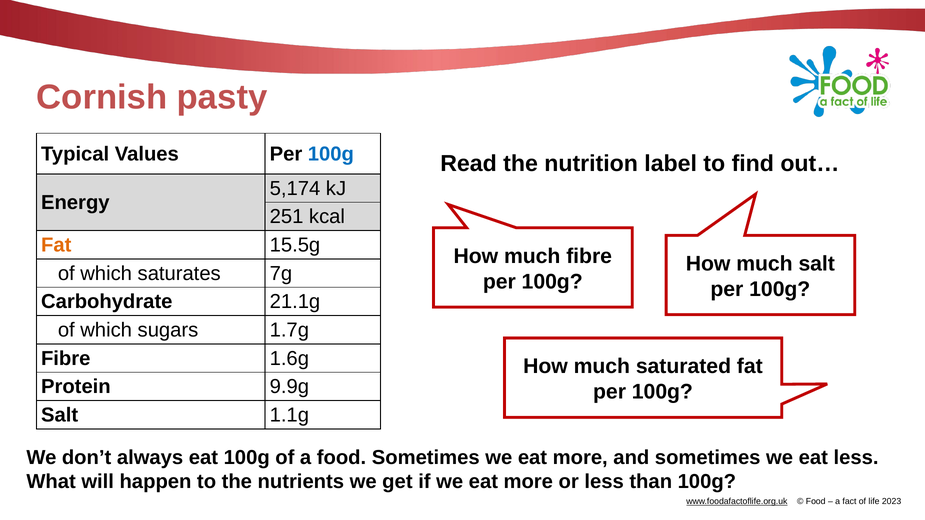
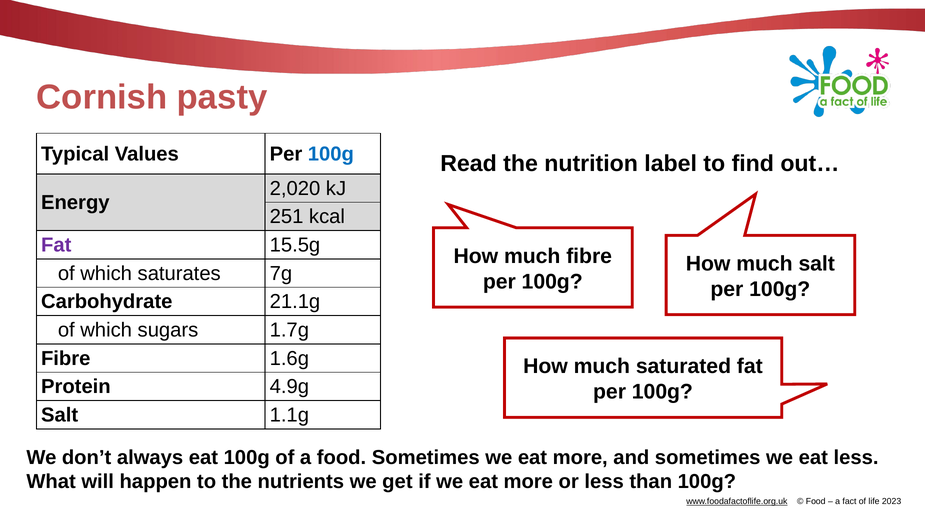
5,174: 5,174 -> 2,020
Fat at (56, 245) colour: orange -> purple
9.9g: 9.9g -> 4.9g
